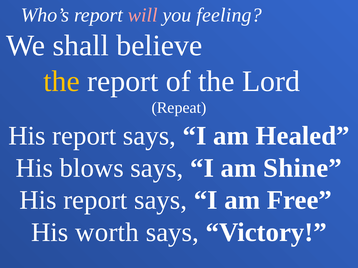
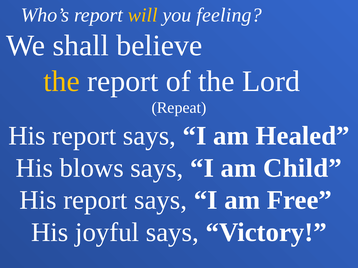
will colour: pink -> yellow
Shine: Shine -> Child
worth: worth -> joyful
